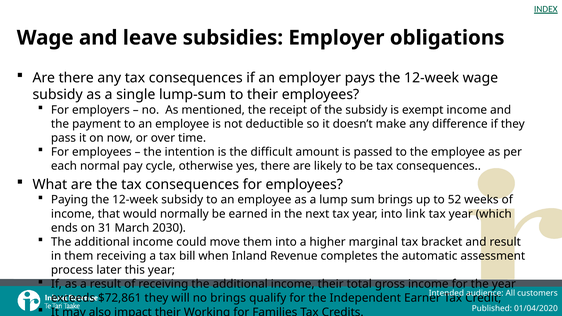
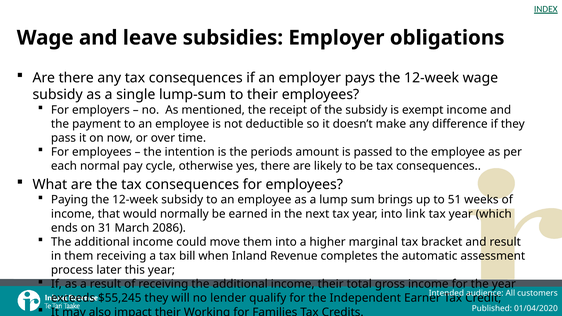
difficult: difficult -> periods
52: 52 -> 51
2030: 2030 -> 2086
$72,861: $72,861 -> $55,245
no brings: brings -> lender
